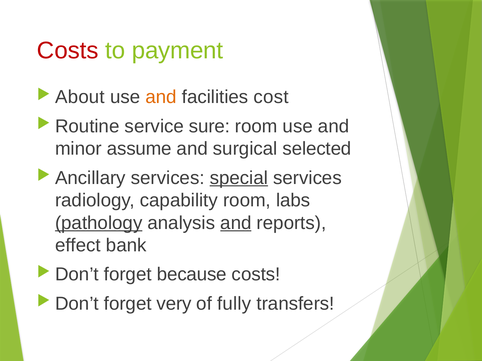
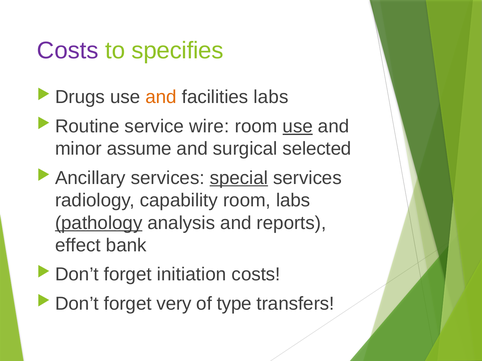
Costs at (68, 51) colour: red -> purple
payment: payment -> specifies
About: About -> Drugs
facilities cost: cost -> labs
sure: sure -> wire
use at (298, 126) underline: none -> present
and at (236, 223) underline: present -> none
because: because -> initiation
fully: fully -> type
